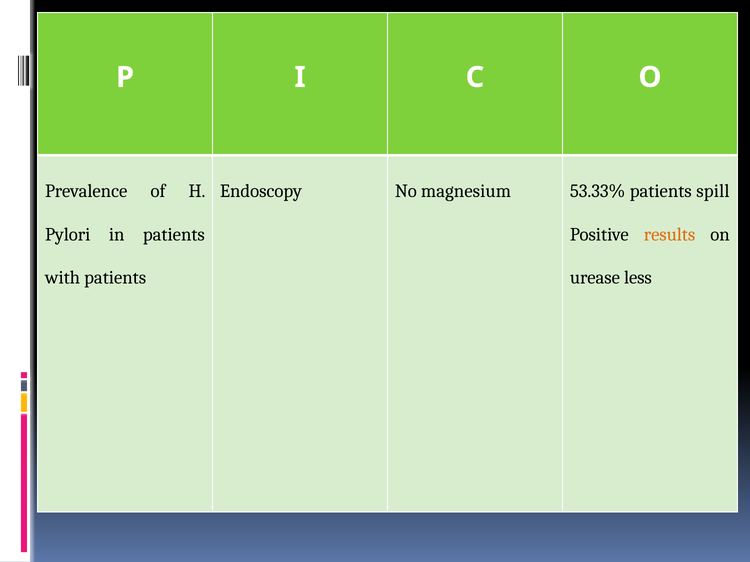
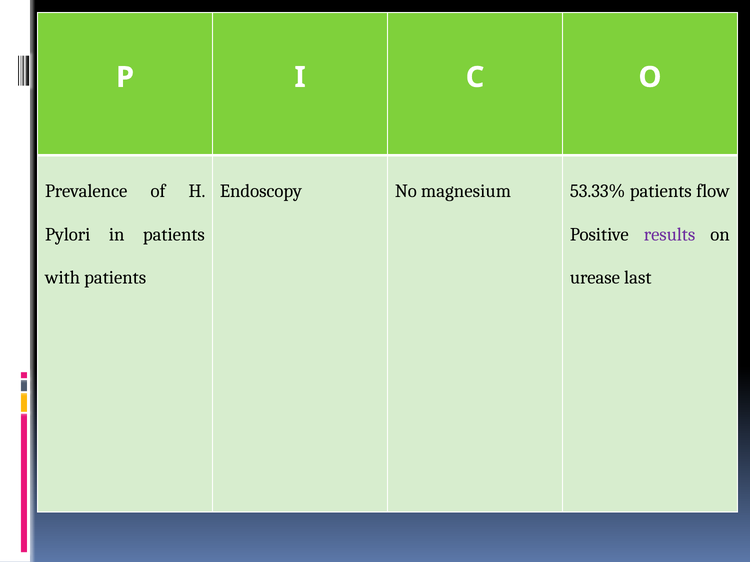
spill: spill -> flow
results colour: orange -> purple
less: less -> last
